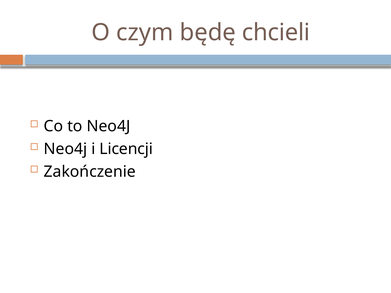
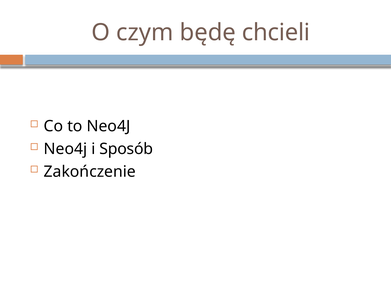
Licencji: Licencji -> Sposób
